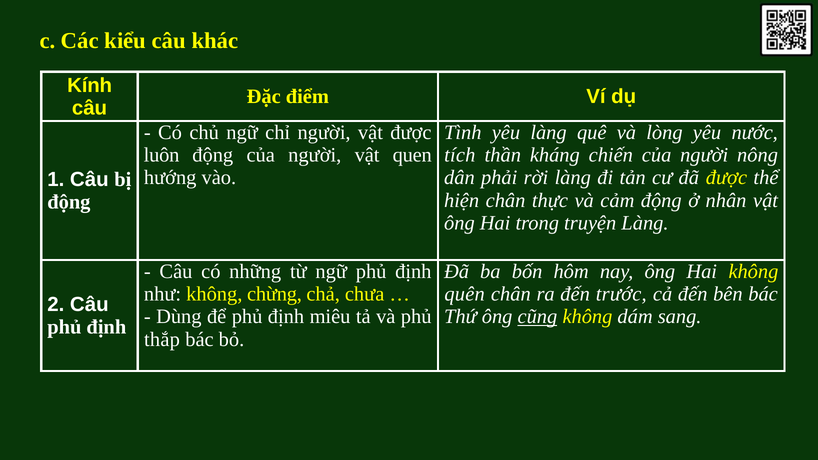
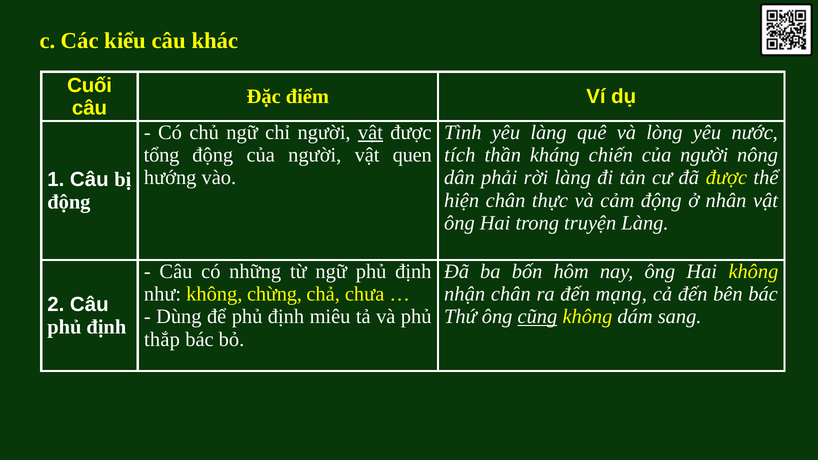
Kính: Kính -> Cuối
vật at (370, 132) underline: none -> present
luôn: luôn -> tổng
quên: quên -> nhận
trước: trước -> mạng
